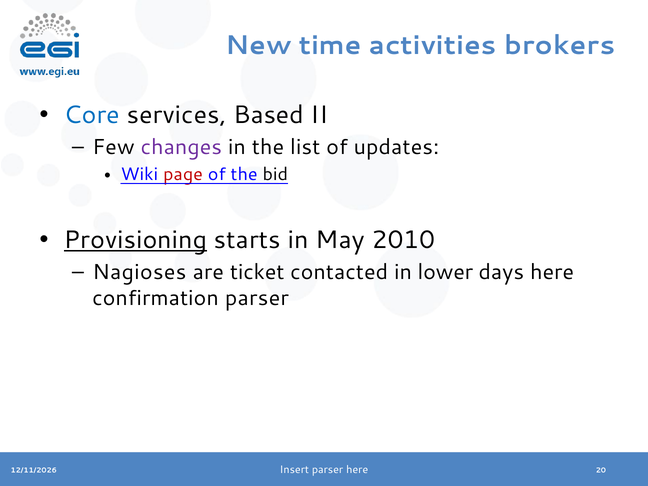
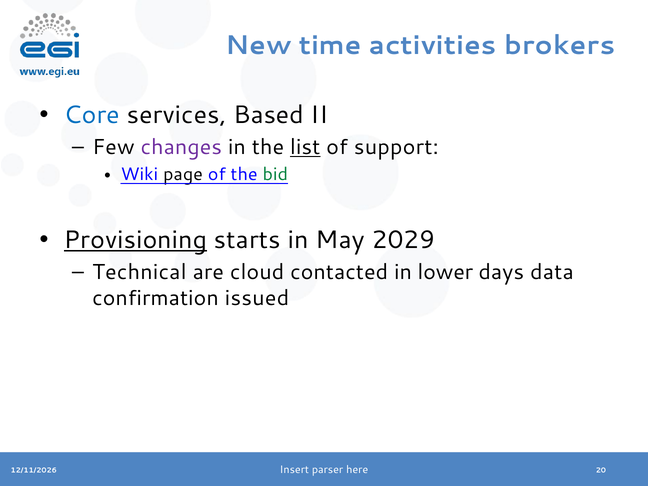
list underline: none -> present
updates: updates -> support
page colour: red -> black
bid colour: black -> green
2010: 2010 -> 2029
Nagioses: Nagioses -> Technical
ticket: ticket -> cloud
days here: here -> data
confirmation parser: parser -> issued
